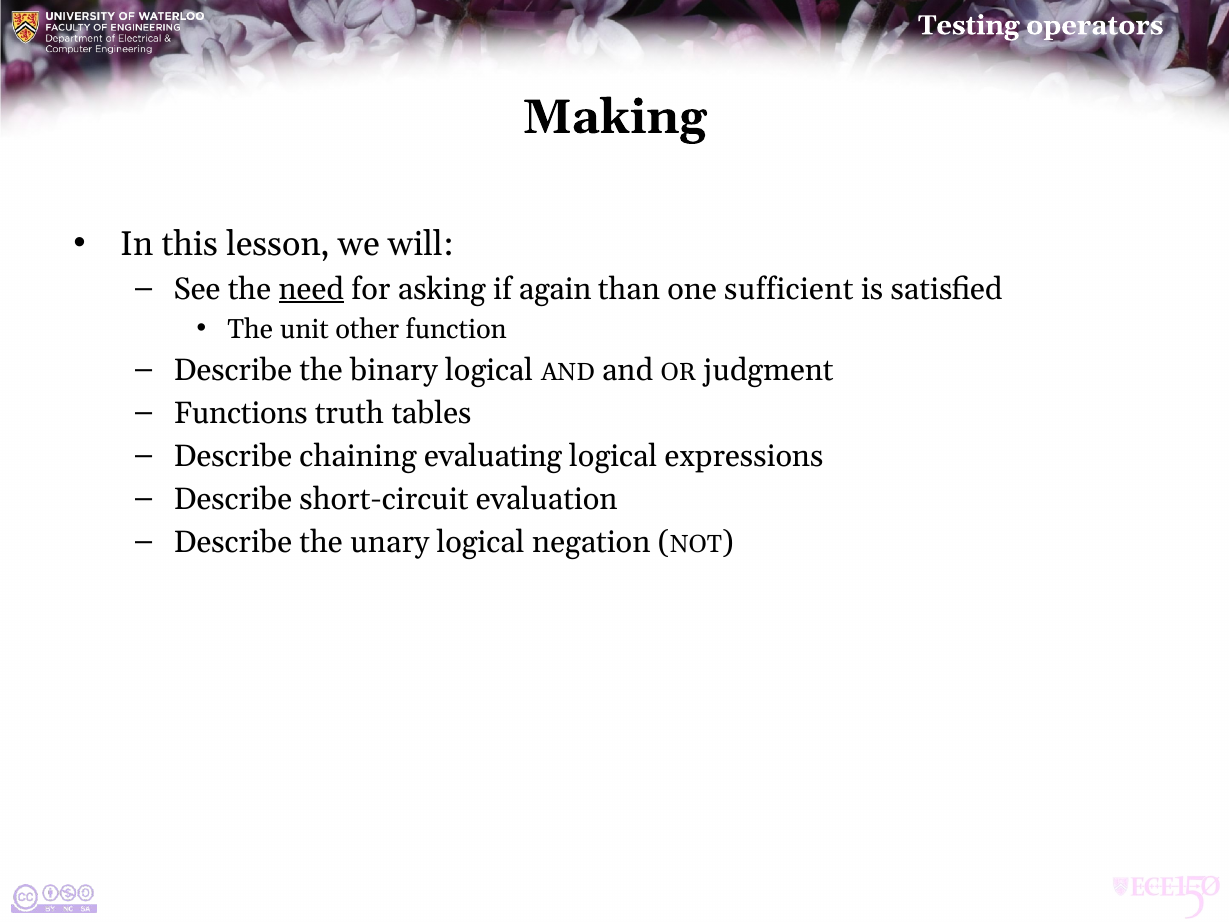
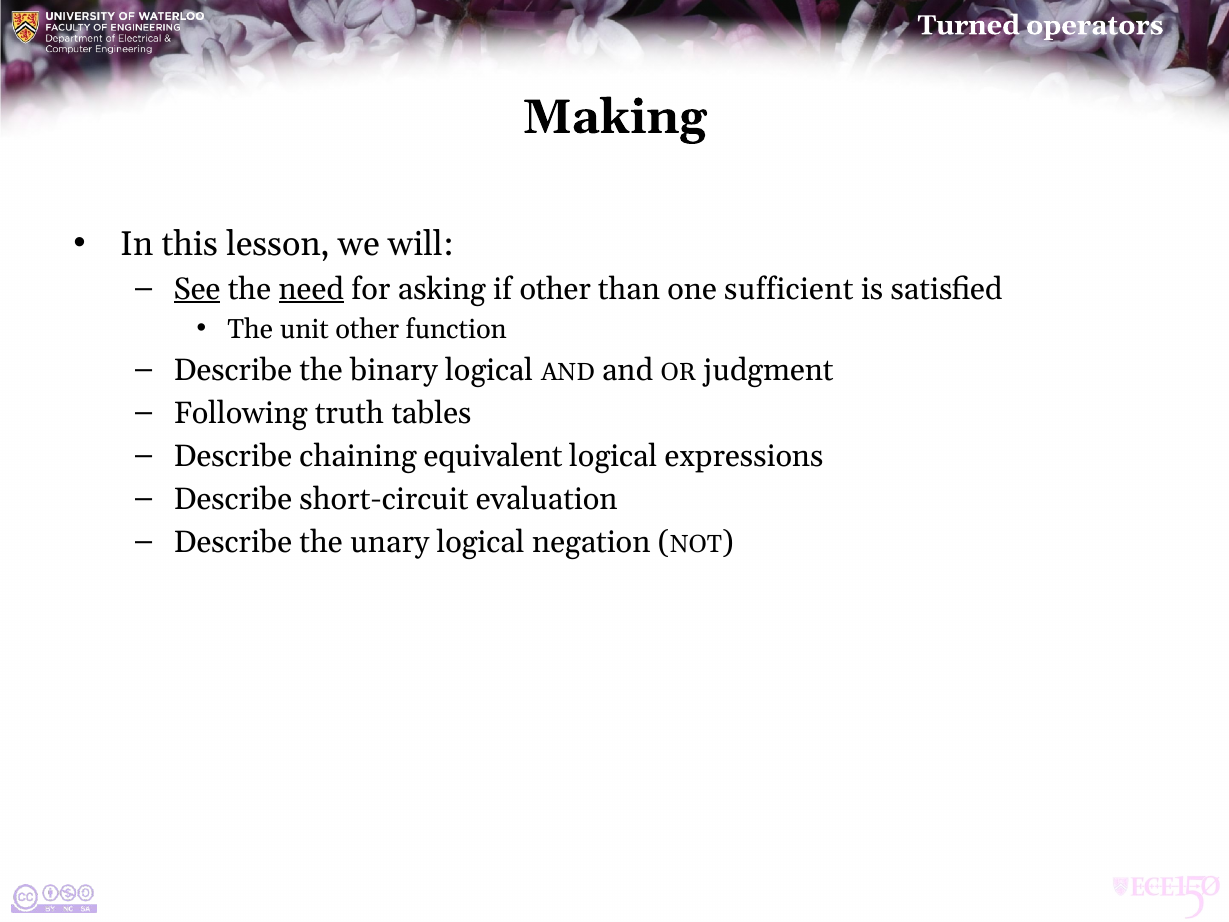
Testing: Testing -> Turned
See underline: none -> present
if again: again -> other
Functions: Functions -> Following
evaluating: evaluating -> equivalent
